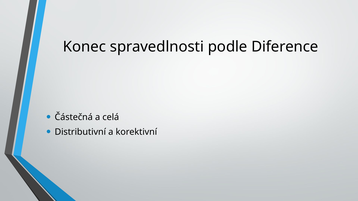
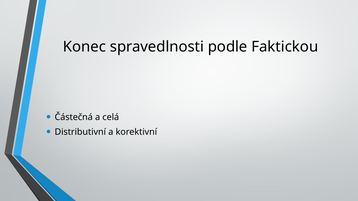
Diference: Diference -> Faktickou
